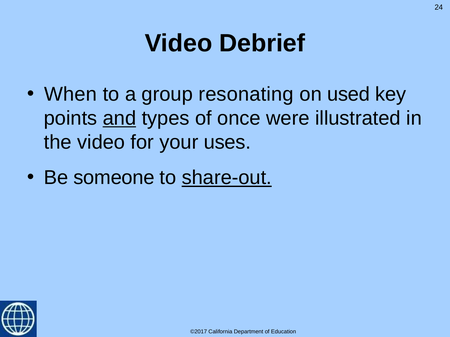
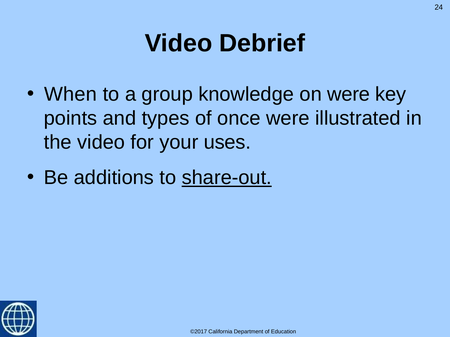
resonating: resonating -> knowledge
on used: used -> were
and underline: present -> none
someone: someone -> additions
